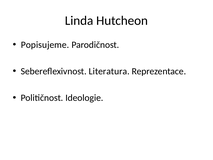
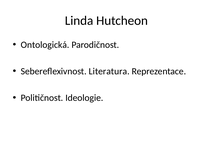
Popisujeme: Popisujeme -> Ontologická
